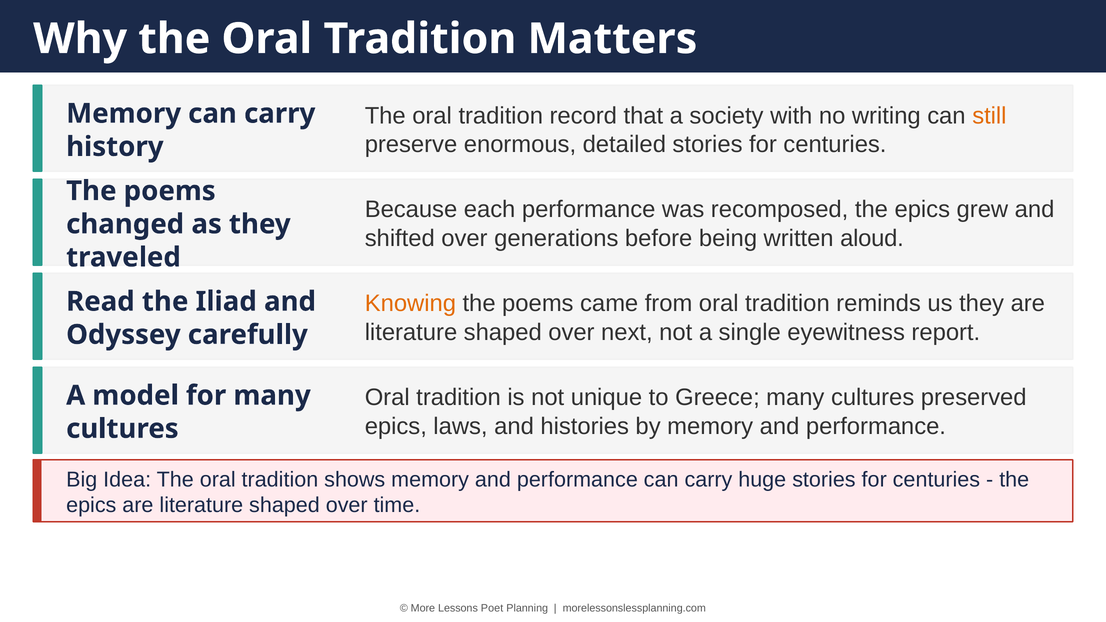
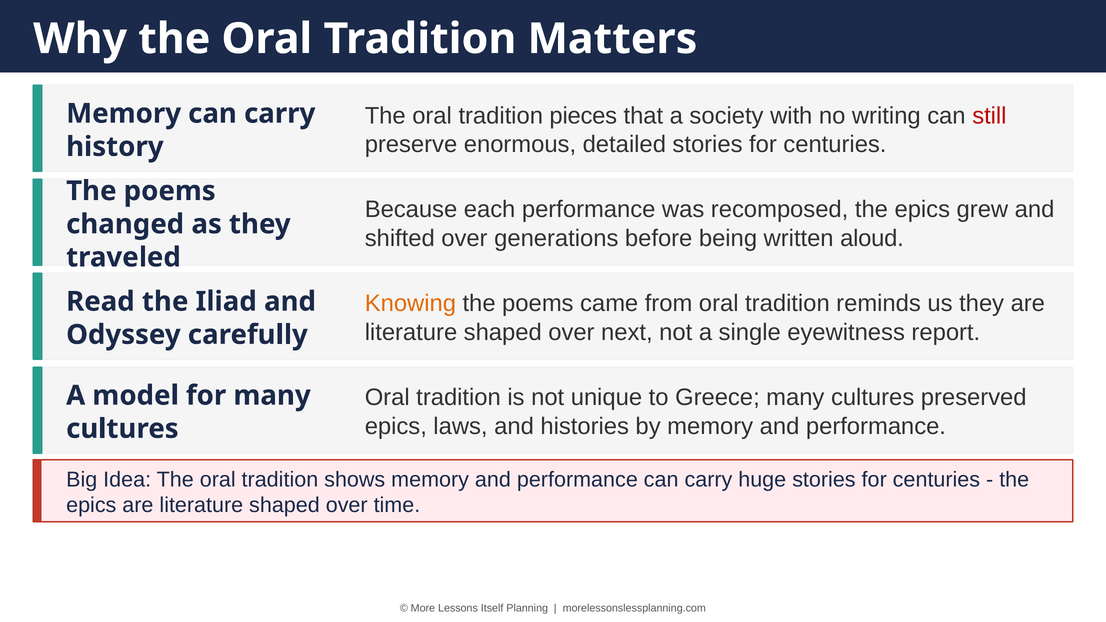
record: record -> pieces
still colour: orange -> red
Poet: Poet -> Itself
